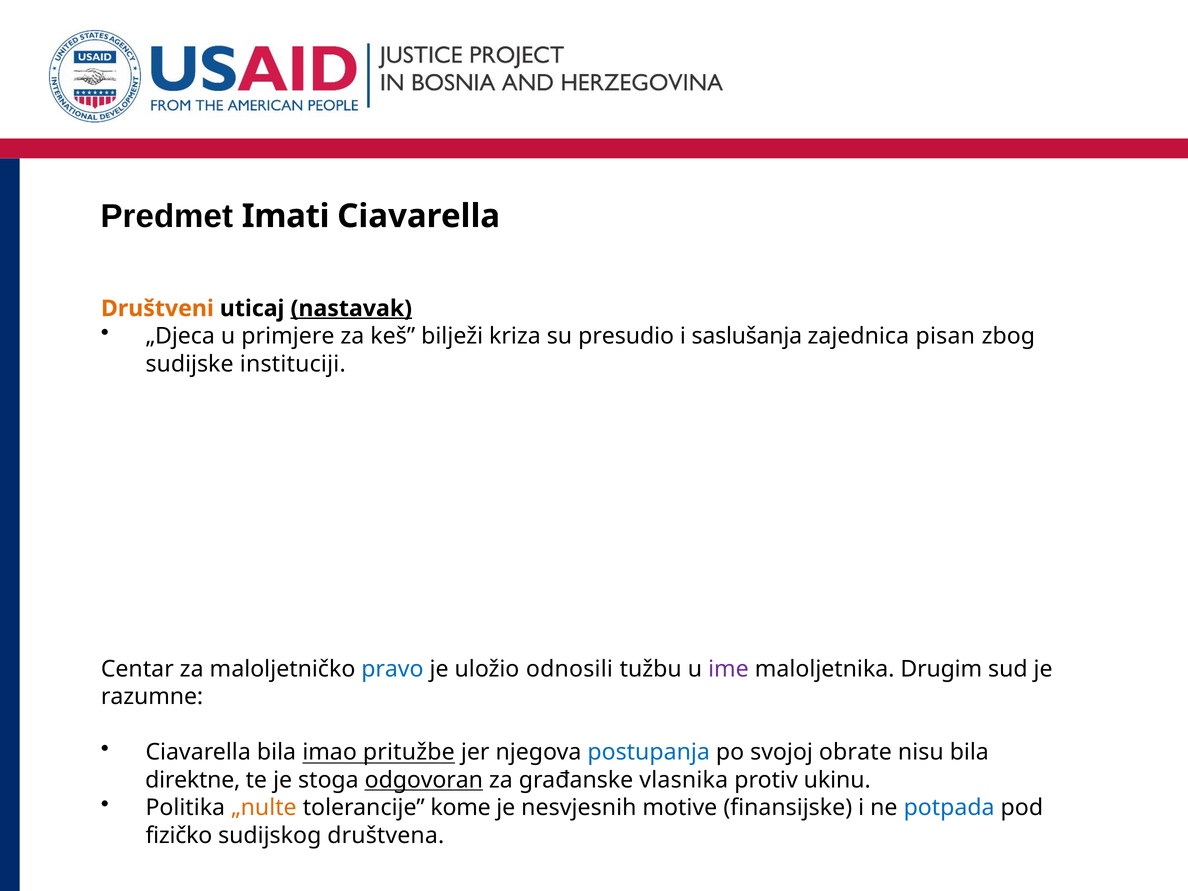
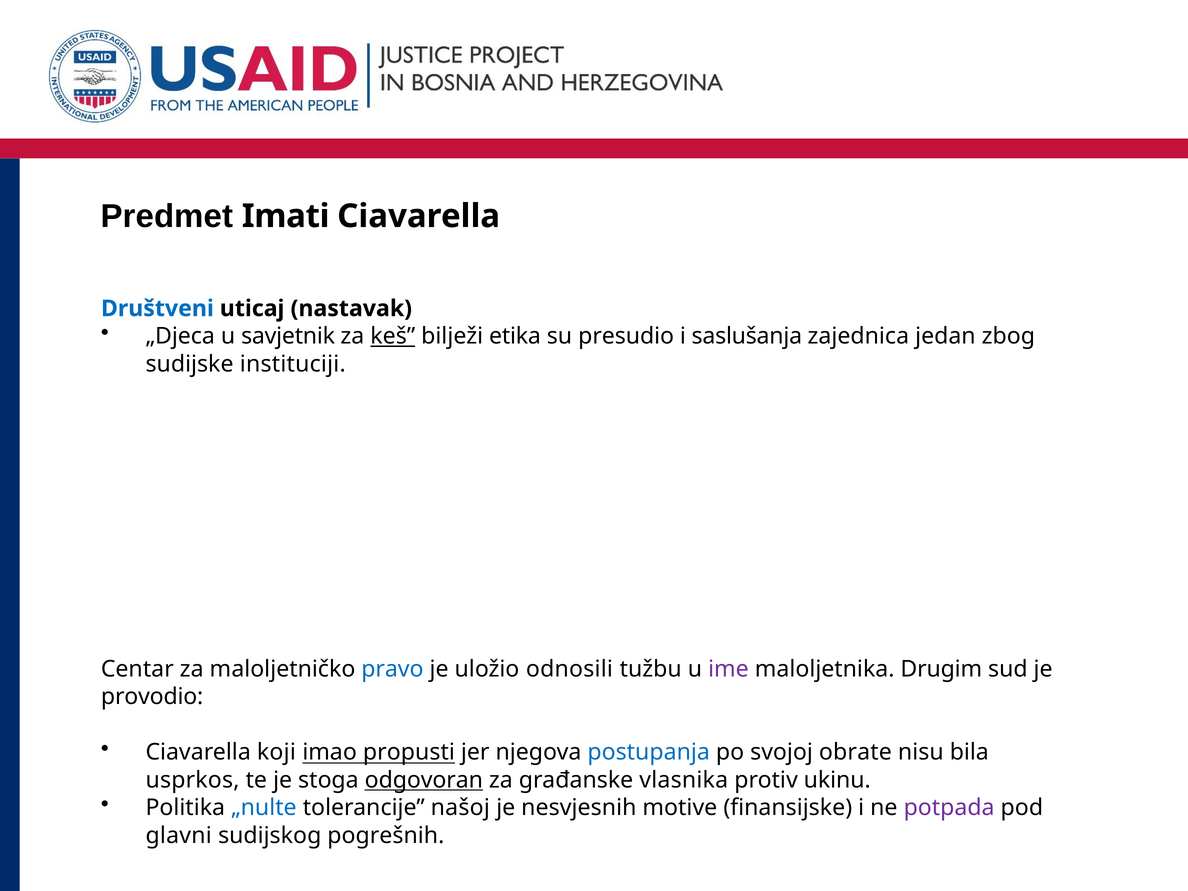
Društveni colour: orange -> blue
nastavak underline: present -> none
primjere: primjere -> savjetnik
keš underline: none -> present
kriza: kriza -> etika
pisan: pisan -> jedan
razumne: razumne -> provodio
Ciavarella bila: bila -> koji
pritužbe: pritužbe -> propusti
direktne: direktne -> usprkos
„nulte colour: orange -> blue
kome: kome -> našoj
potpada colour: blue -> purple
fizičko: fizičko -> glavni
društvena: društvena -> pogrešnih
